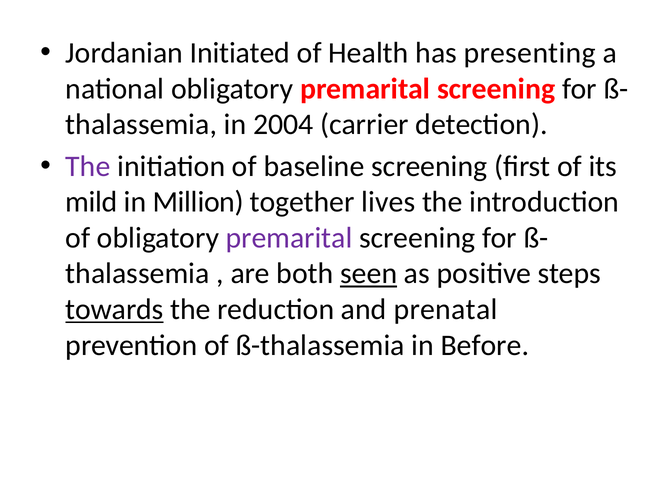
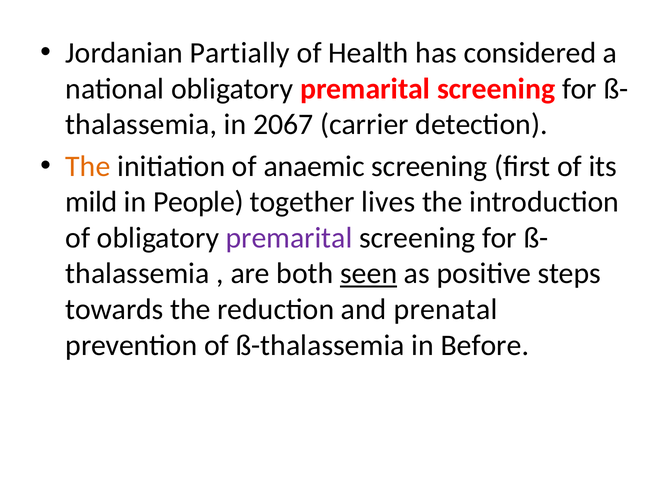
Initiated: Initiated -> Partially
presenting: presenting -> considered
2004: 2004 -> 2067
The at (88, 166) colour: purple -> orange
baseline: baseline -> anaemic
Million: Million -> People
towards underline: present -> none
